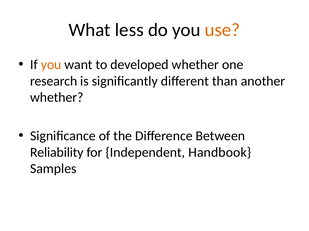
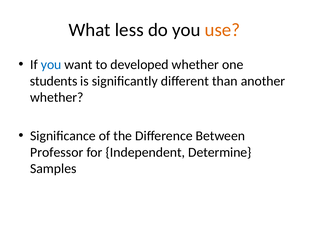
you at (51, 65) colour: orange -> blue
research: research -> students
Reliability: Reliability -> Professor
Handbook: Handbook -> Determine
